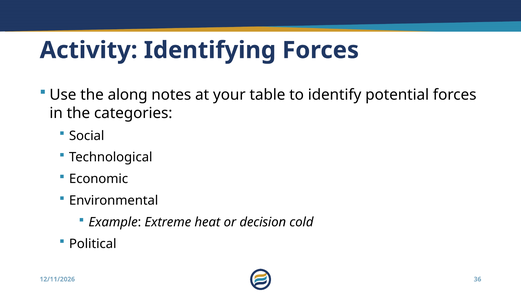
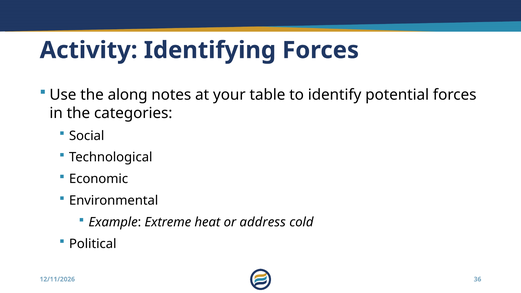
decision: decision -> address
